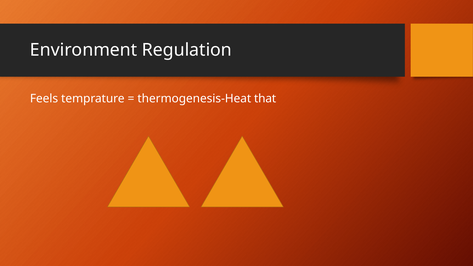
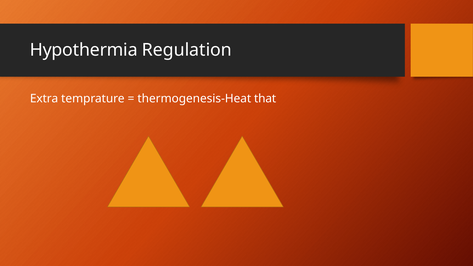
Environment: Environment -> Hypothermia
Feels: Feels -> Extra
